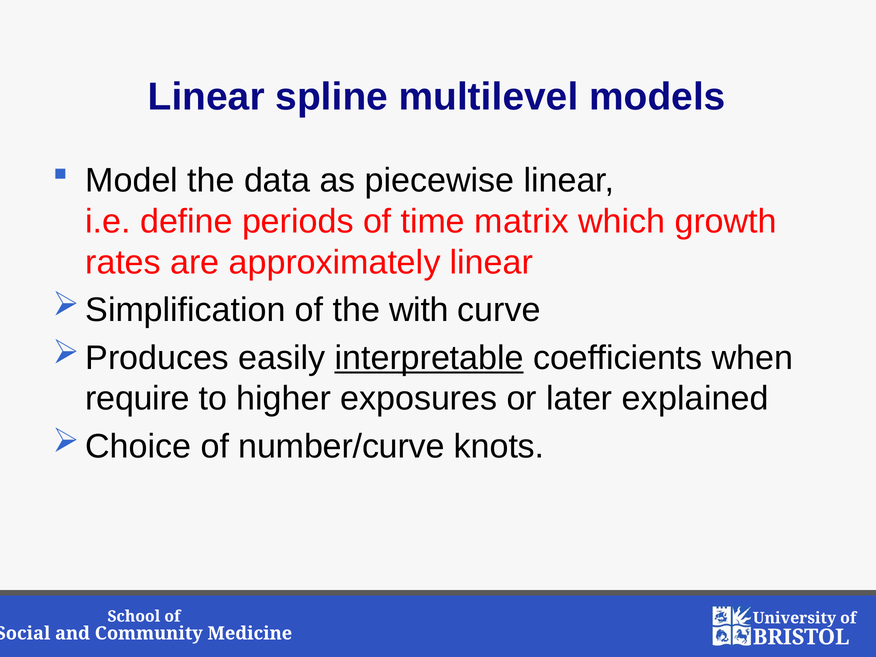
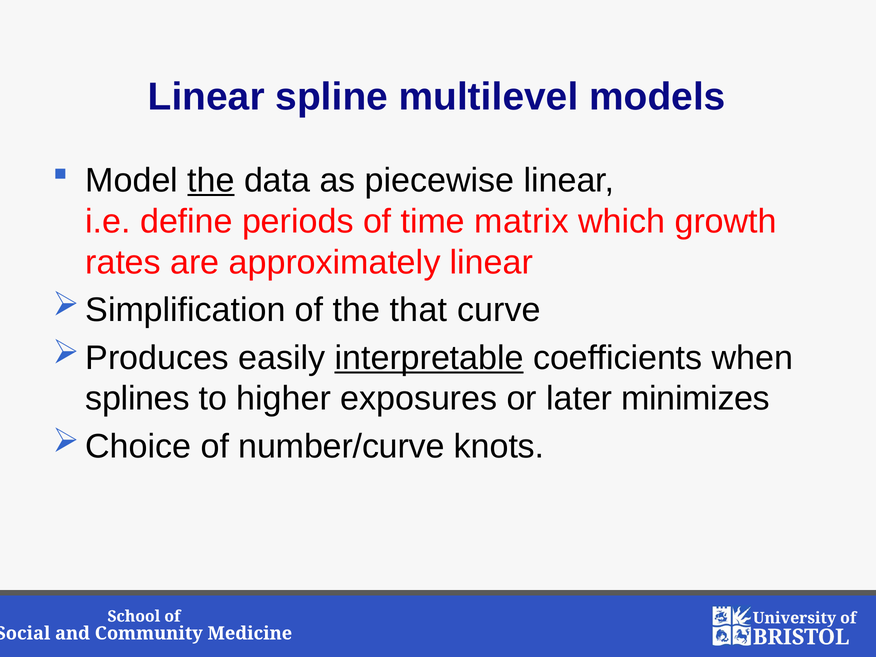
the at (211, 181) underline: none -> present
with: with -> that
require: require -> splines
explained: explained -> minimizes
